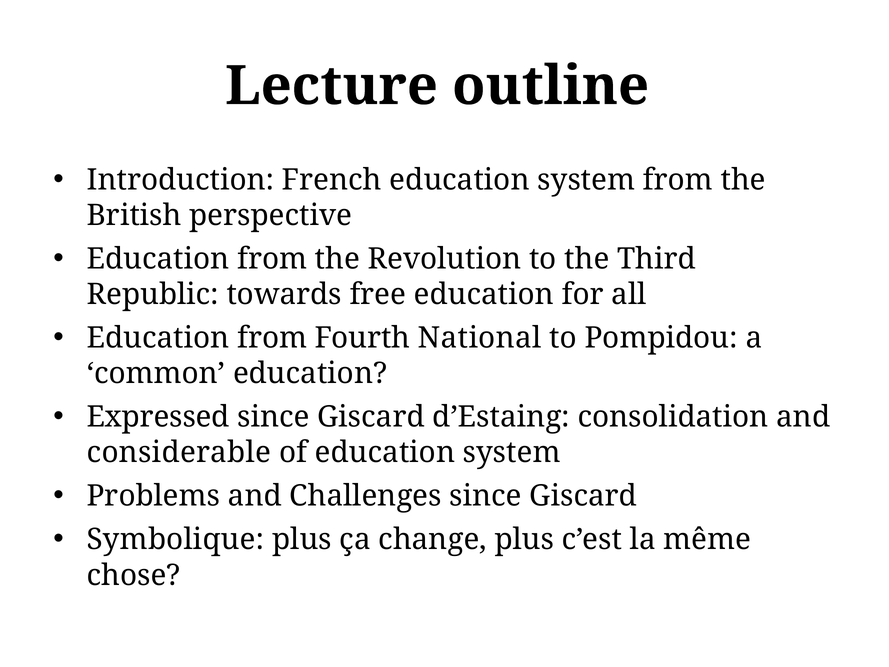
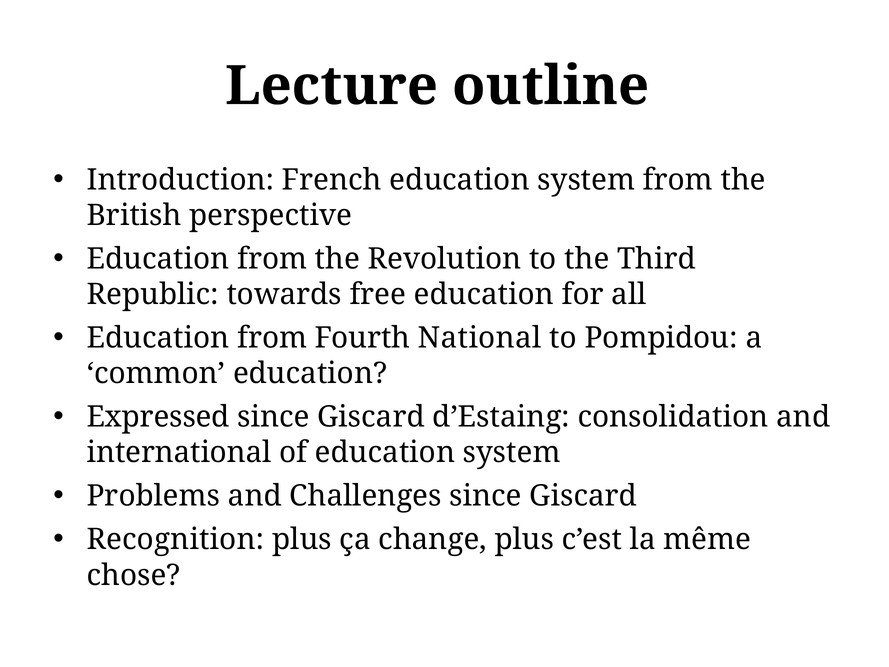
considerable: considerable -> international
Symbolique: Symbolique -> Recognition
